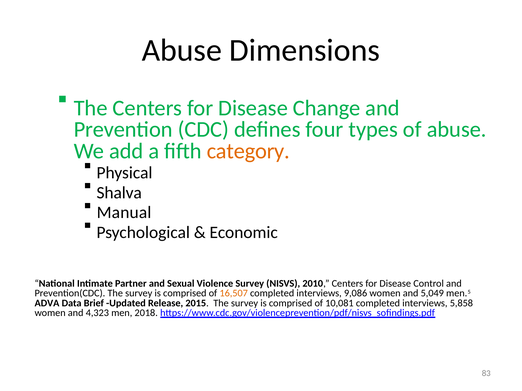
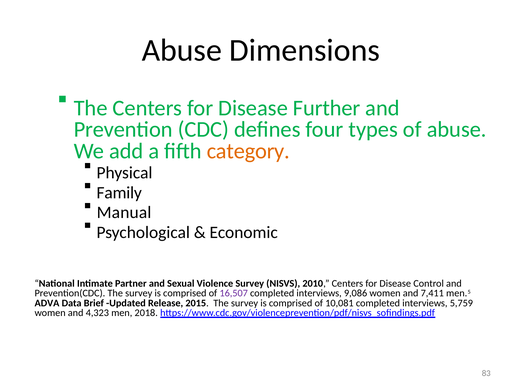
Change: Change -> Further
Shalva: Shalva -> Family
16,507 colour: orange -> purple
5,049: 5,049 -> 7,411
5,858: 5,858 -> 5,759
